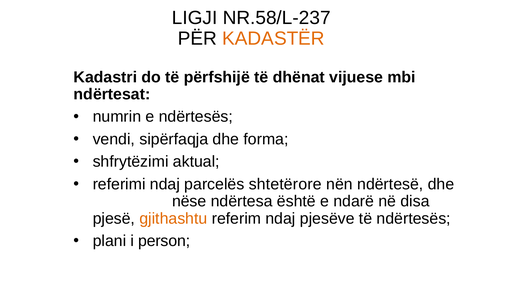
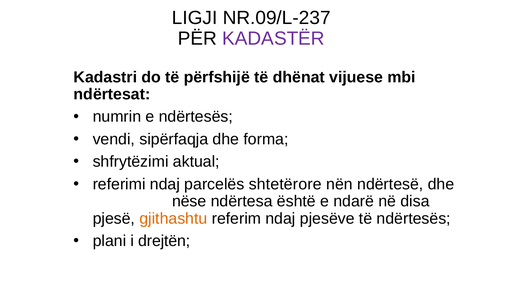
NR.58/L-237: NR.58/L-237 -> NR.09/L-237
KADASTËR colour: orange -> purple
person: person -> drejtën
